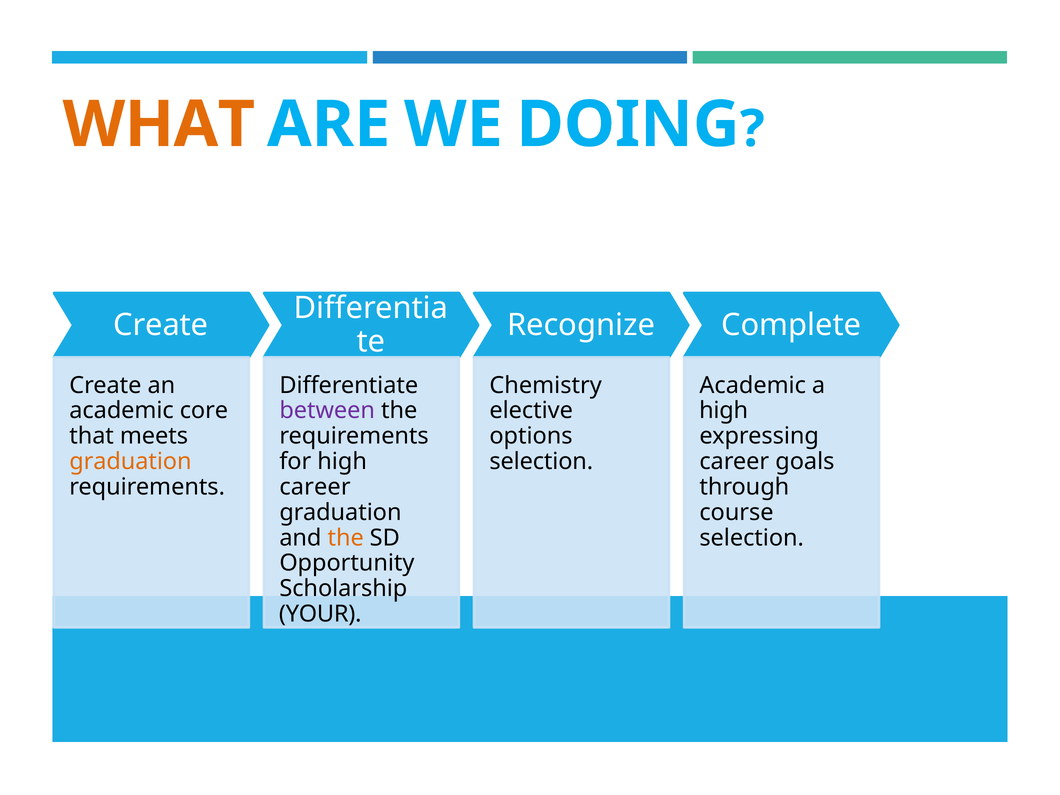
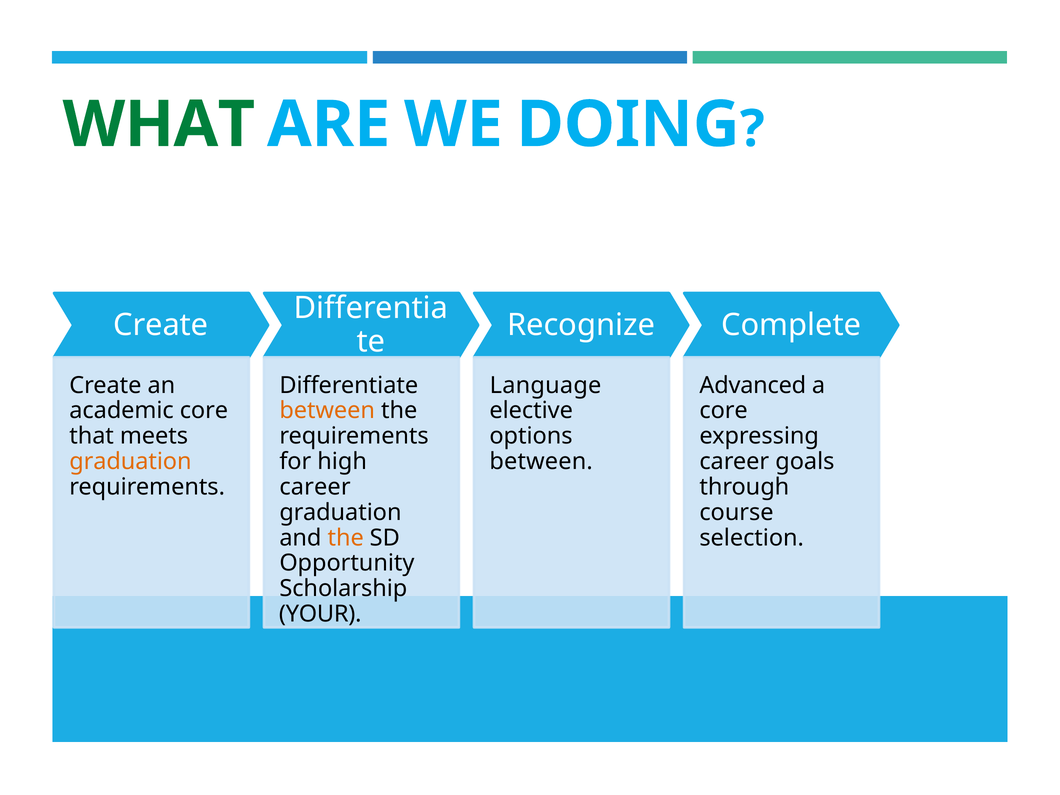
WHAT colour: orange -> green
Chemistry: Chemistry -> Language
Academic at (753, 385): Academic -> Advanced
between at (327, 411) colour: purple -> orange
high at (724, 411): high -> core
selection at (541, 462): selection -> between
